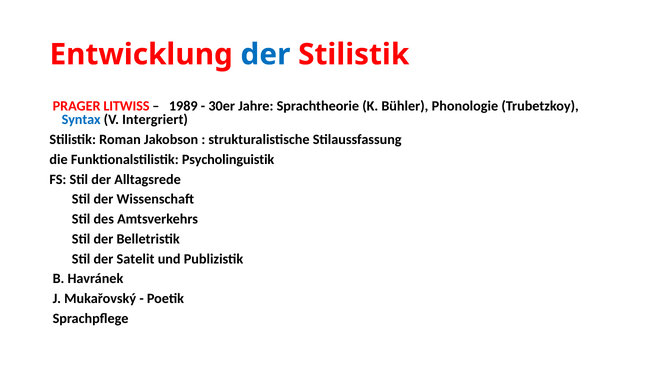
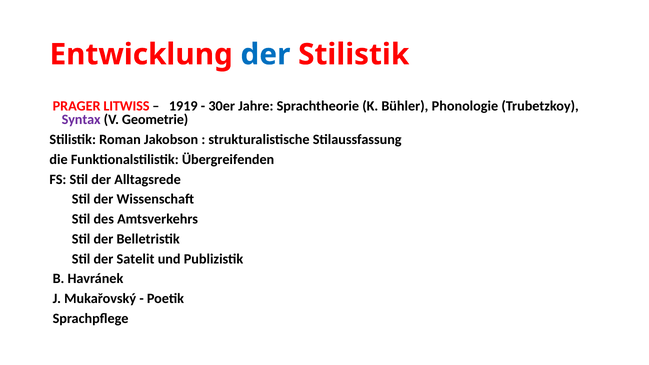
1989: 1989 -> 1919
Syntax colour: blue -> purple
Intergriert: Intergriert -> Geometrie
Psycholinguistik: Psycholinguistik -> Übergreifenden
